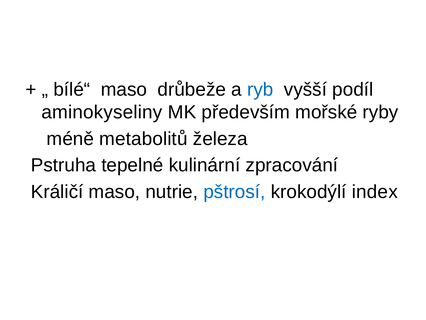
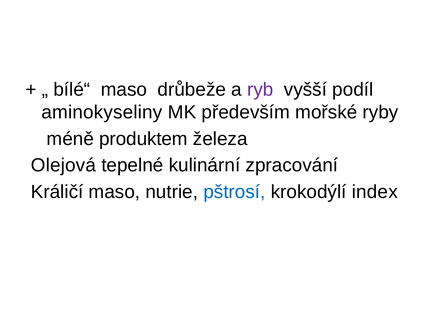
ryb colour: blue -> purple
metabolitů: metabolitů -> produktem
Pstruha: Pstruha -> Olejová
